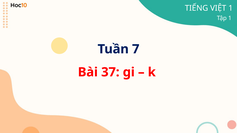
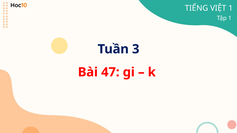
7: 7 -> 3
37: 37 -> 47
